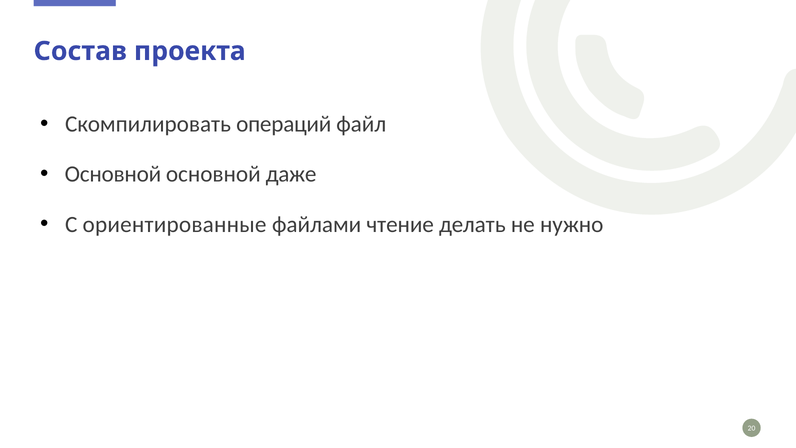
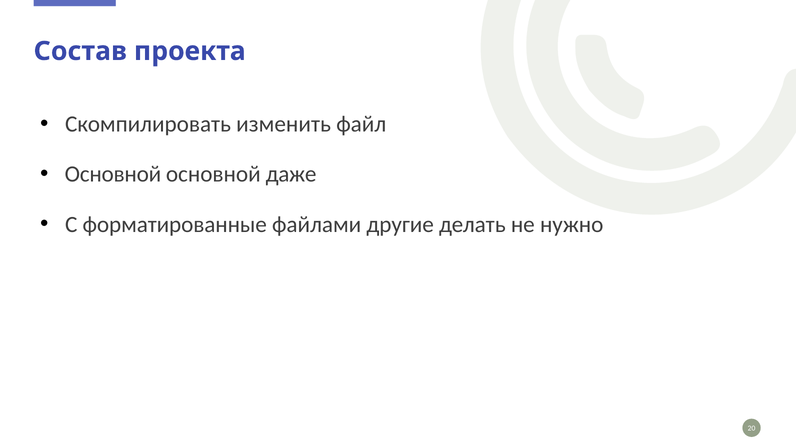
операций: операций -> изменить
ориентированные: ориентированные -> форматированные
чтение: чтение -> другие
